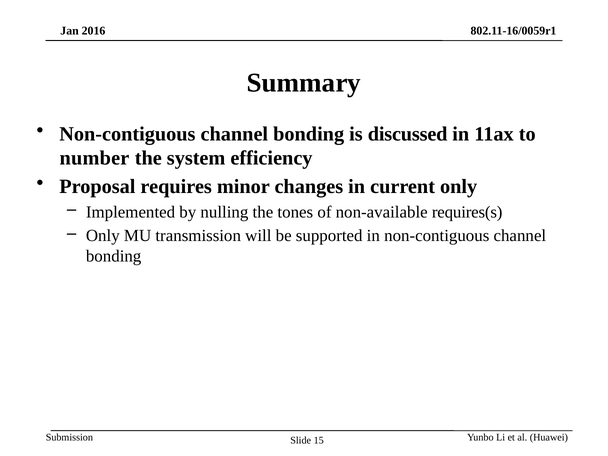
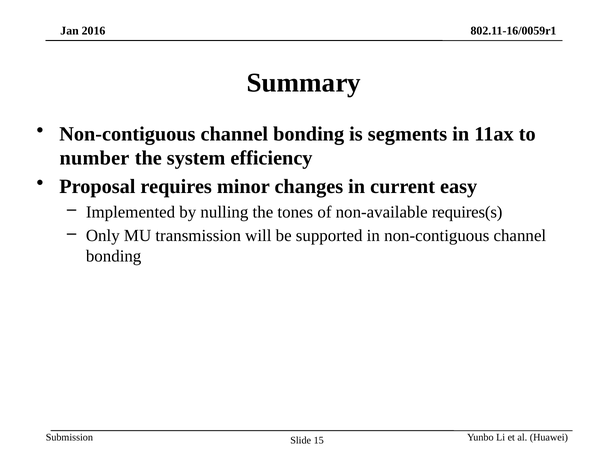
discussed: discussed -> segments
current only: only -> easy
